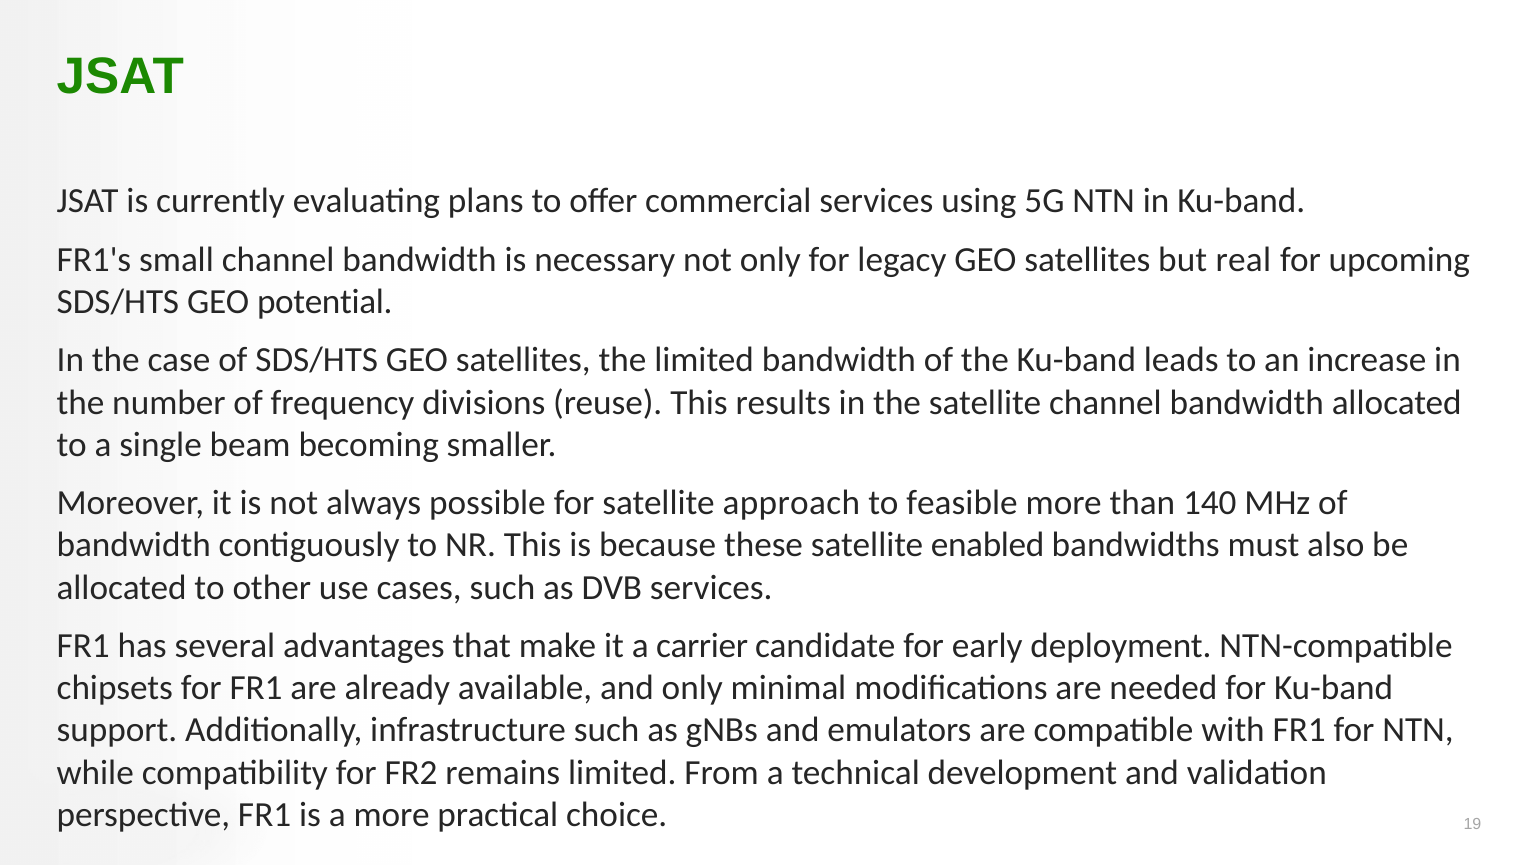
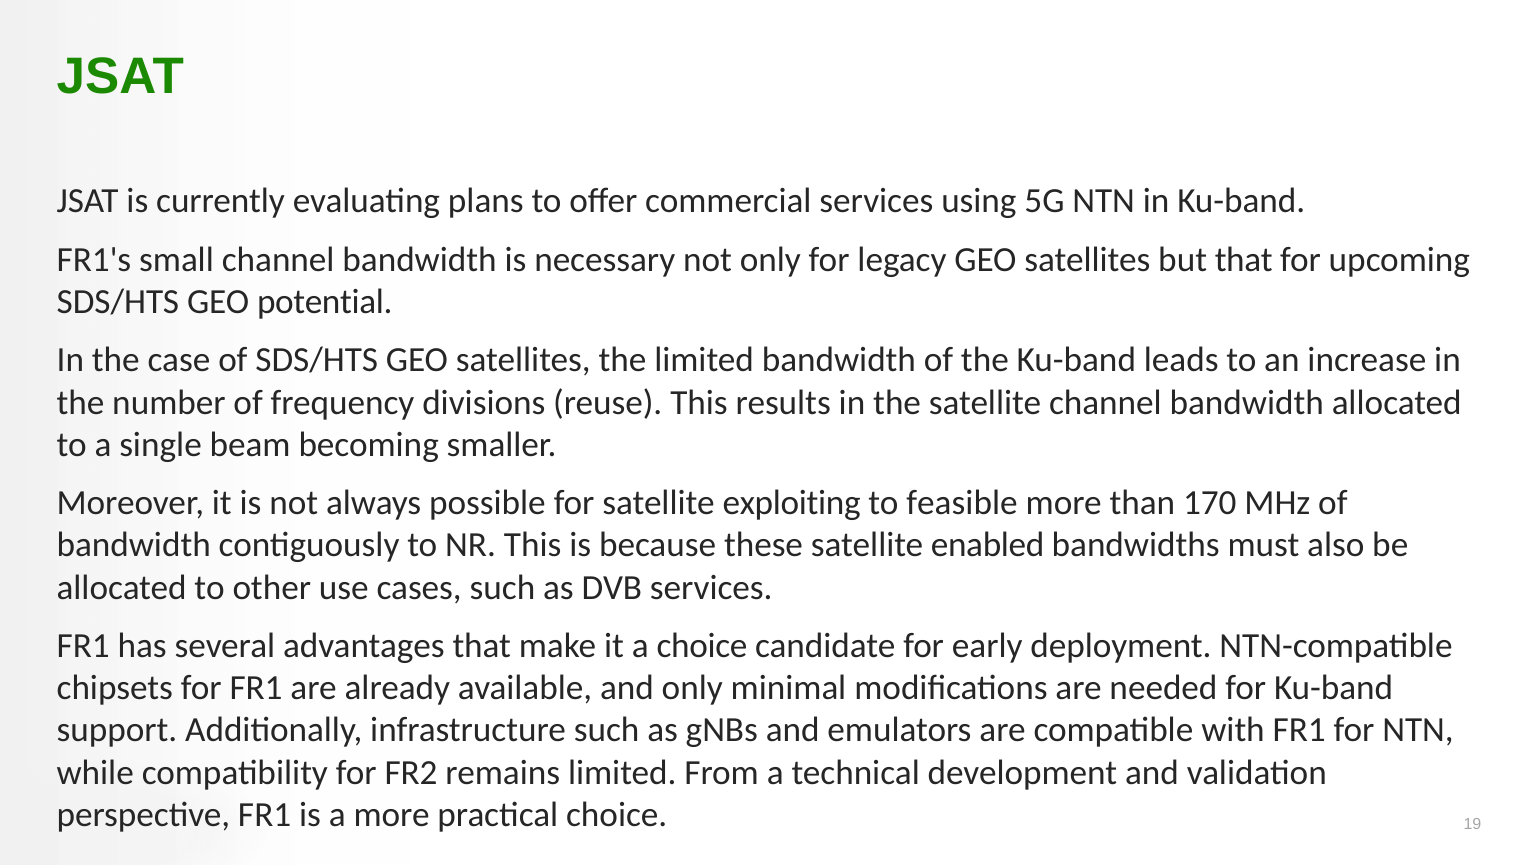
but real: real -> that
approach: approach -> exploiting
140: 140 -> 170
a carrier: carrier -> choice
